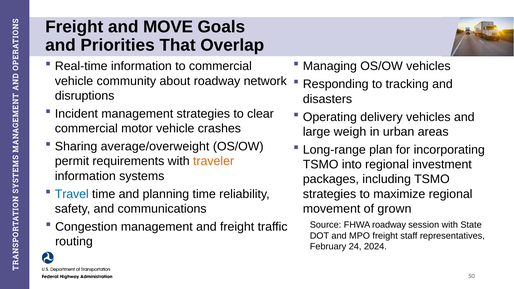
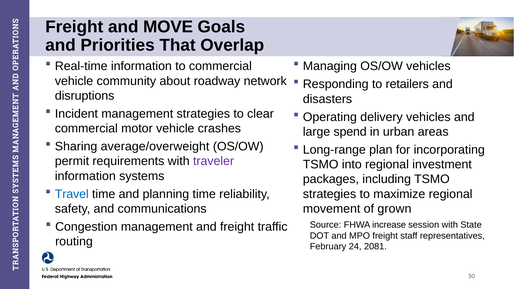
tracking: tracking -> retailers
weigh: weigh -> spend
traveler colour: orange -> purple
FHWA roadway: roadway -> increase
2024: 2024 -> 2081
